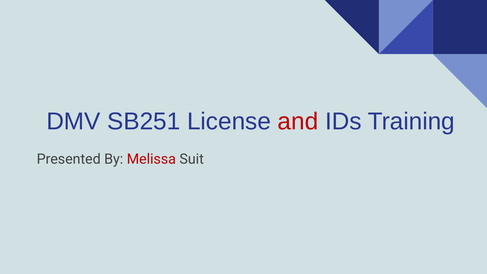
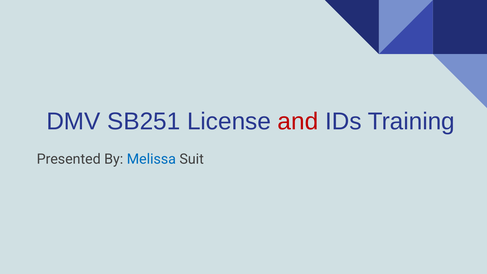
Melissa colour: red -> blue
